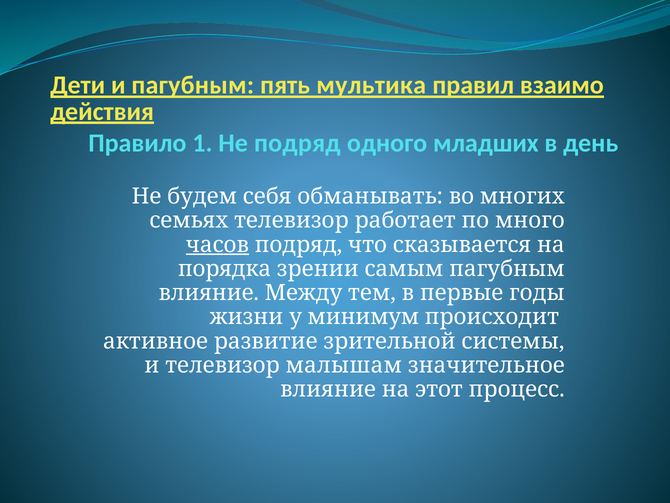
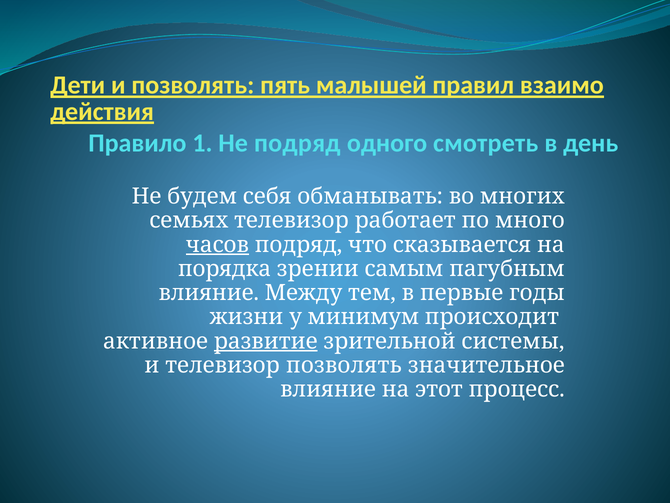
и пагубным: пагубным -> позволять
мультика: мультика -> малышей
младших: младших -> смотреть
развитие underline: none -> present
телевизор малышам: малышам -> позволять
